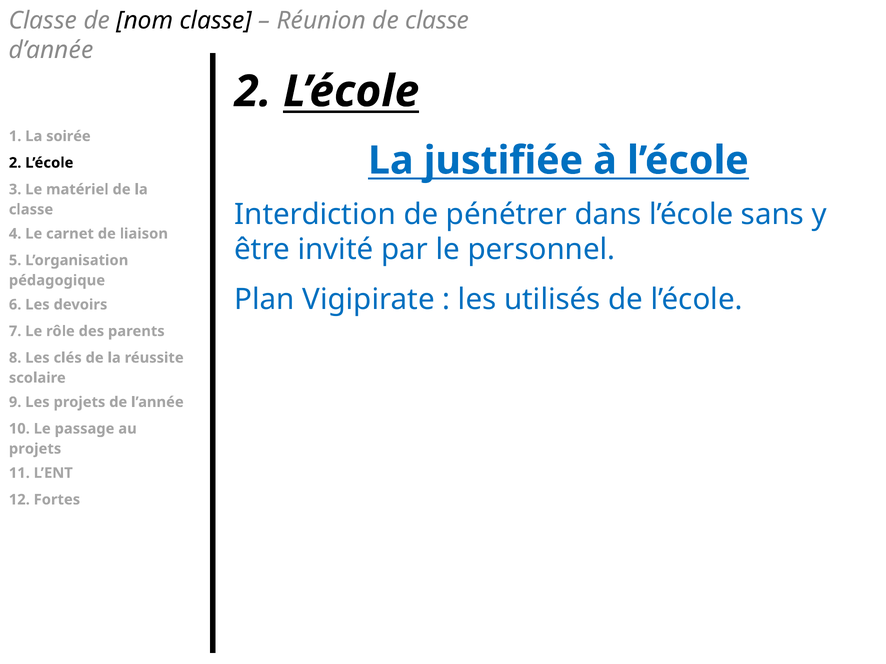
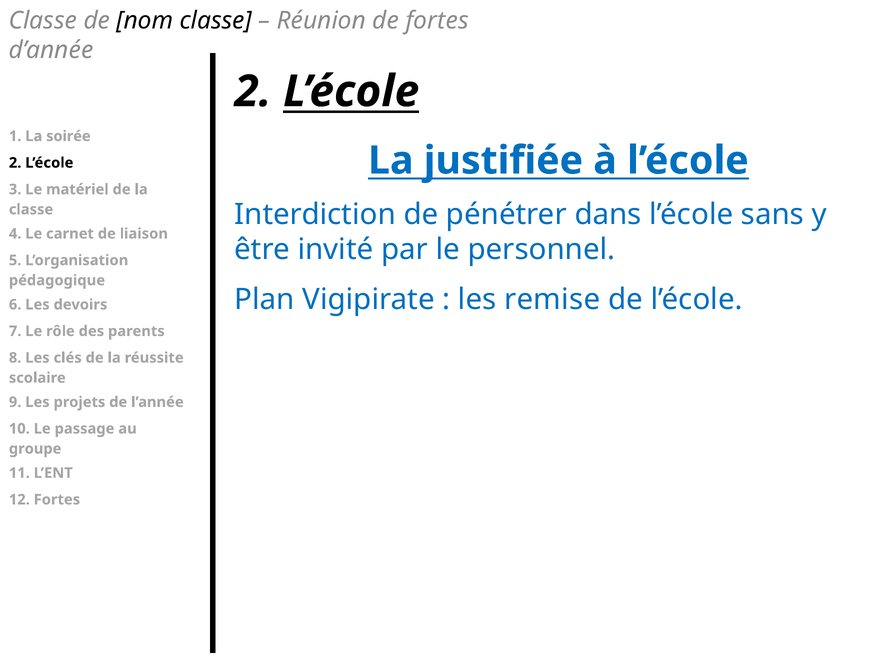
de classe: classe -> fortes
utilisés: utilisés -> remise
projets at (35, 449): projets -> groupe
